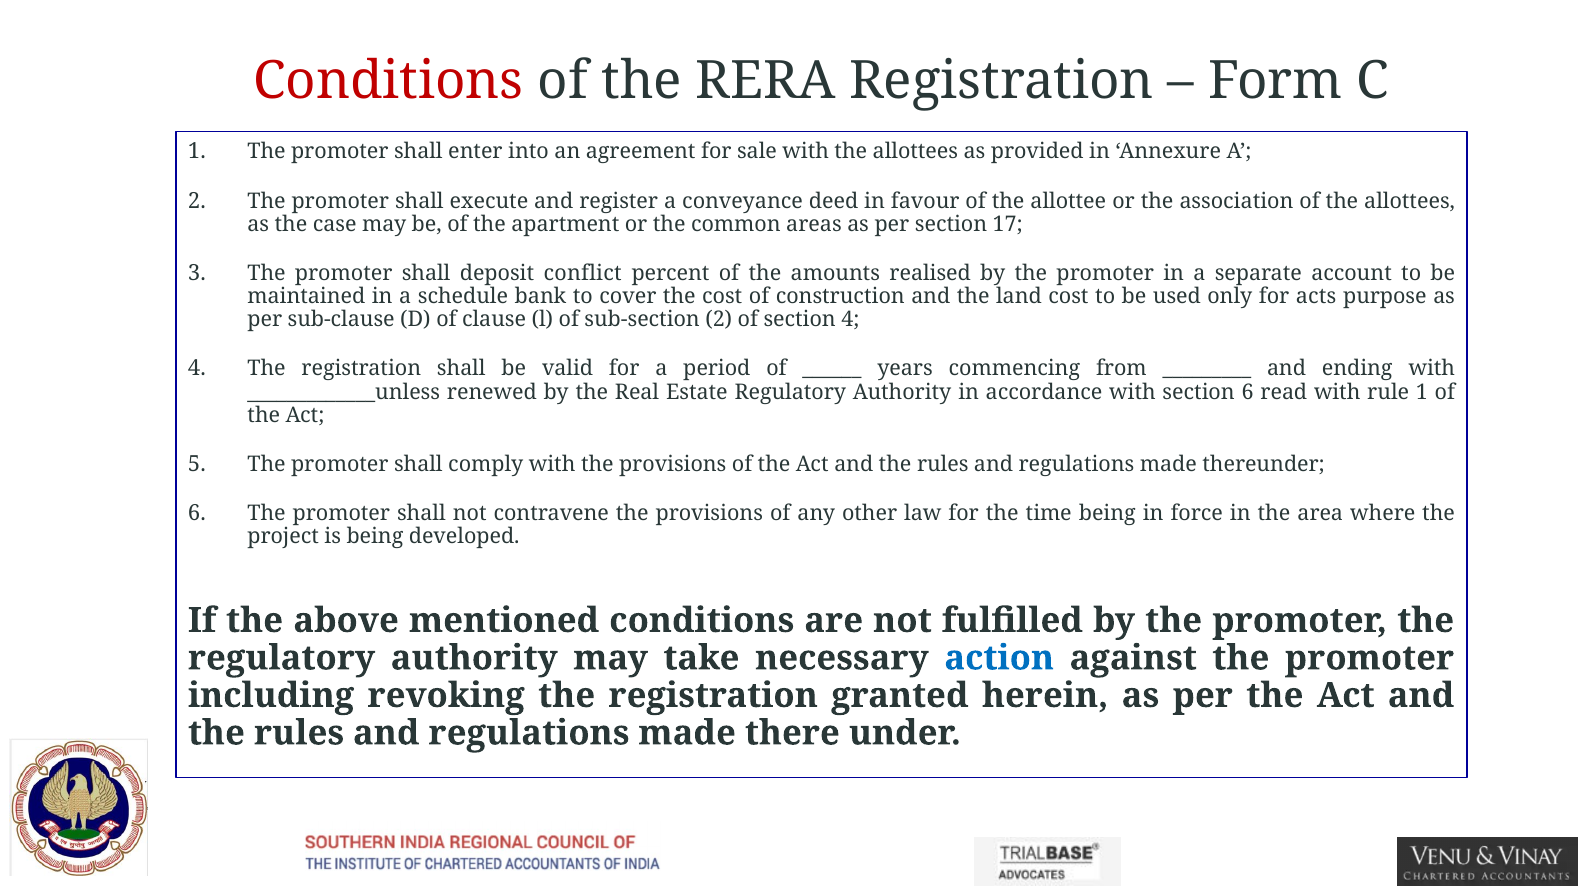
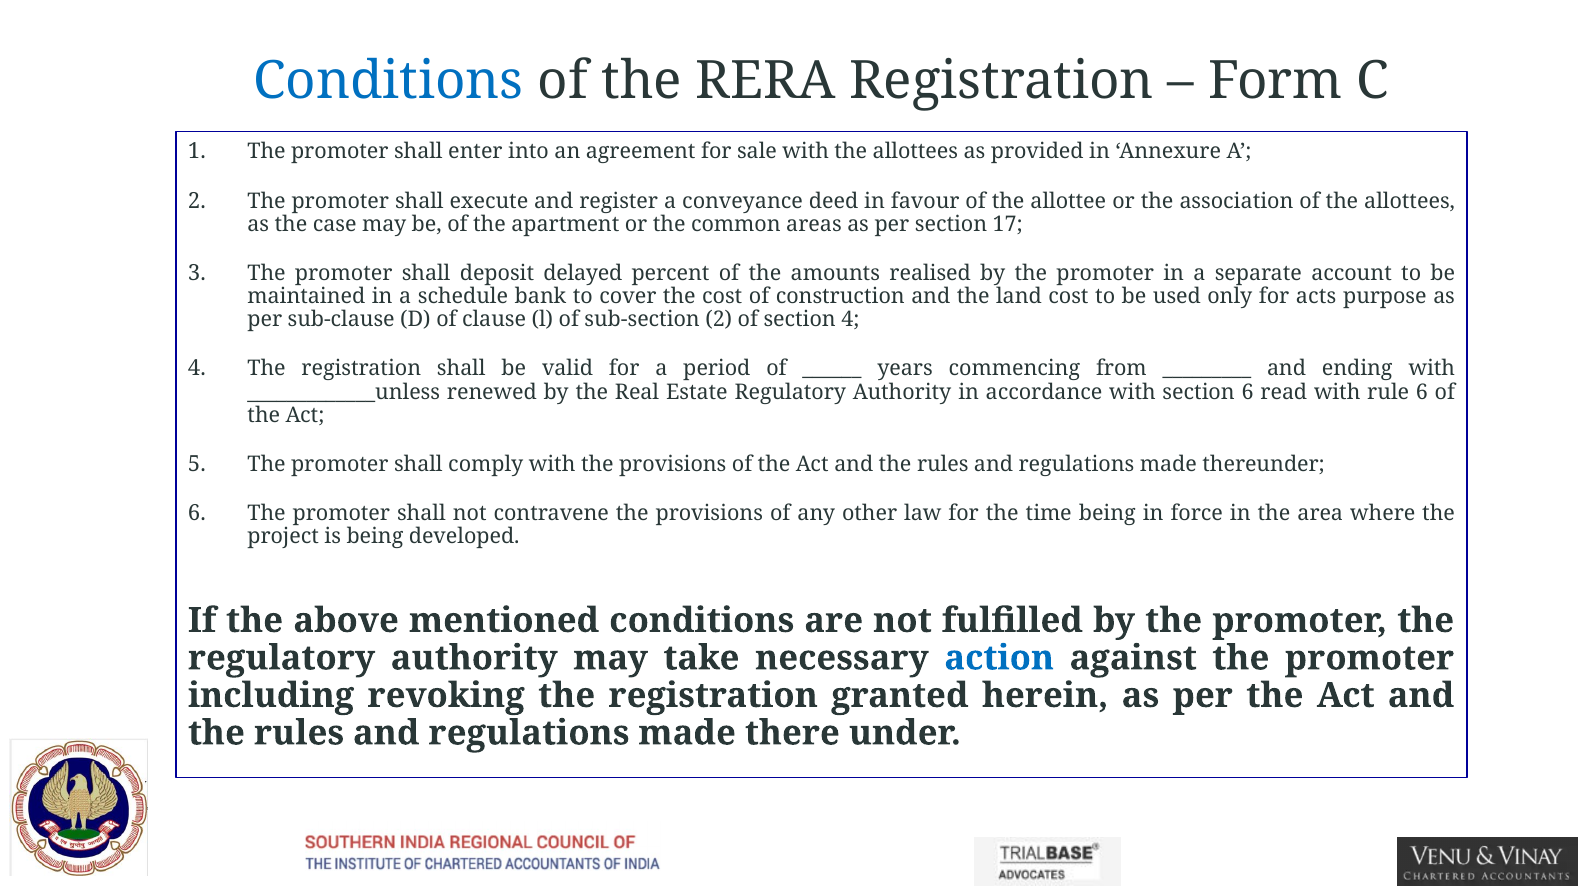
Conditions at (389, 81) colour: red -> blue
conflict: conflict -> delayed
rule 1: 1 -> 6
